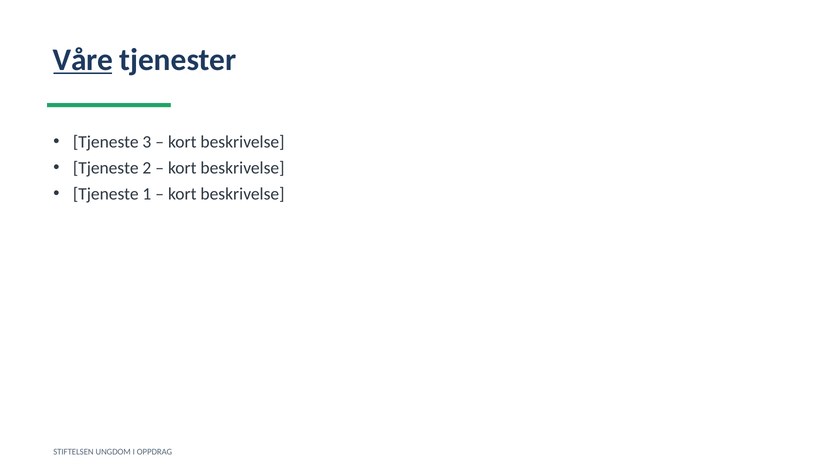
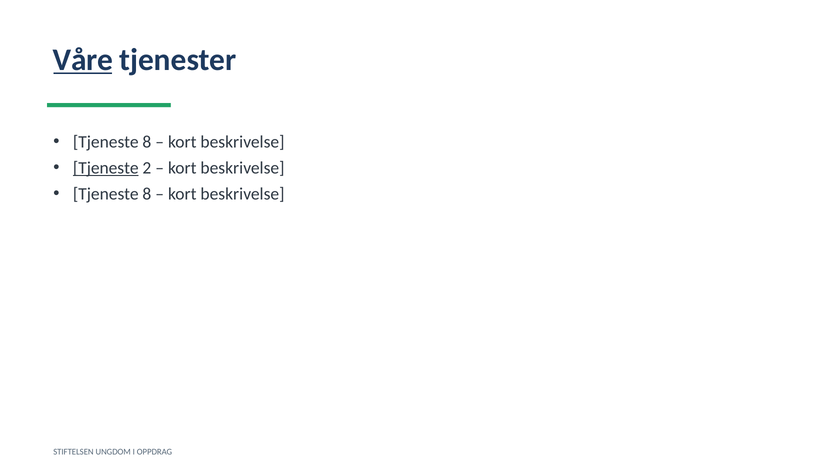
3 at (147, 142): 3 -> 8
Tjeneste at (106, 168) underline: none -> present
1 at (147, 194): 1 -> 8
